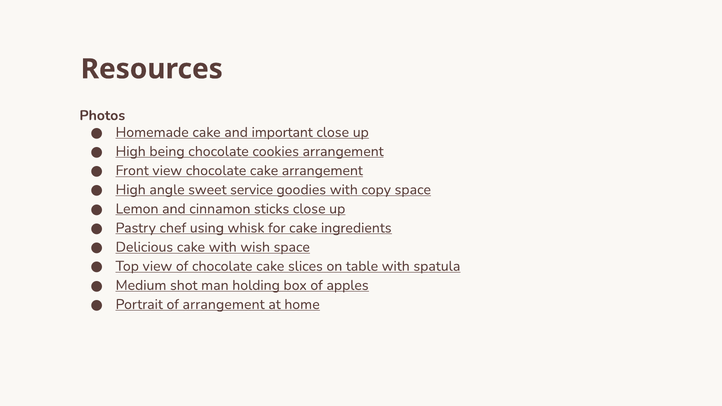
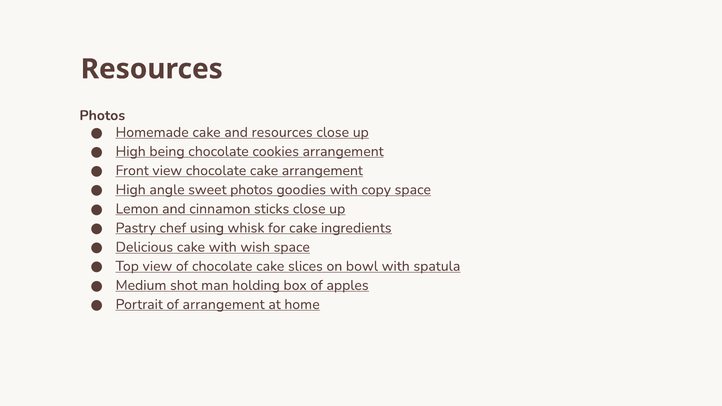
and important: important -> resources
sweet service: service -> photos
table: table -> bowl
